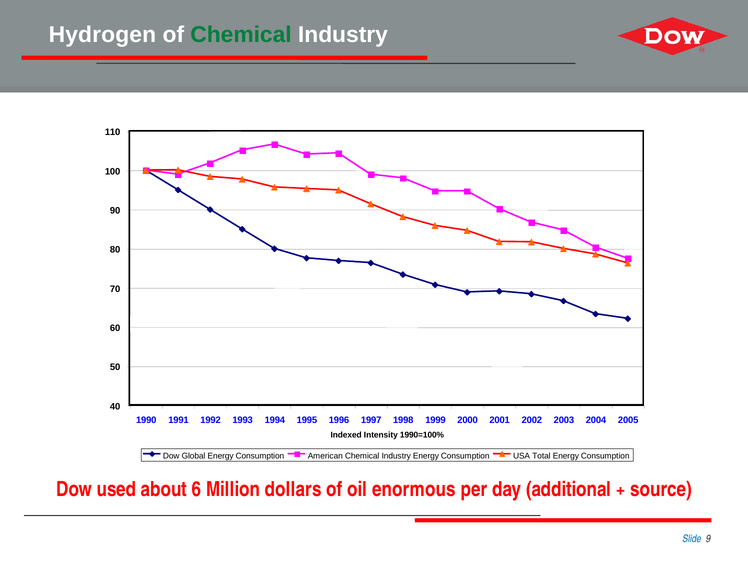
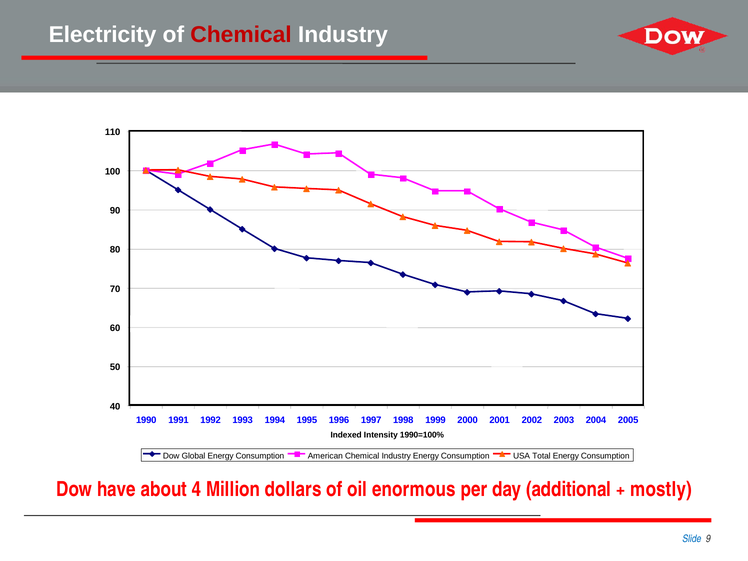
Hydrogen: Hydrogen -> Electricity
Chemical at (241, 35) colour: green -> red
used: used -> have
6: 6 -> 4
source: source -> mostly
